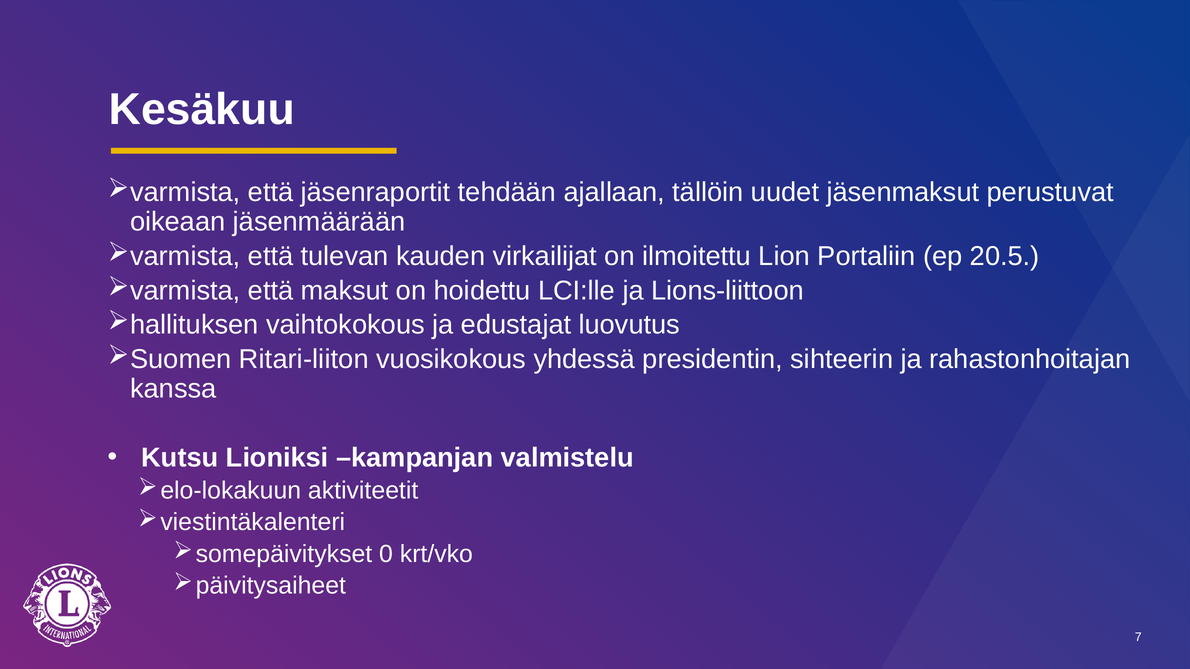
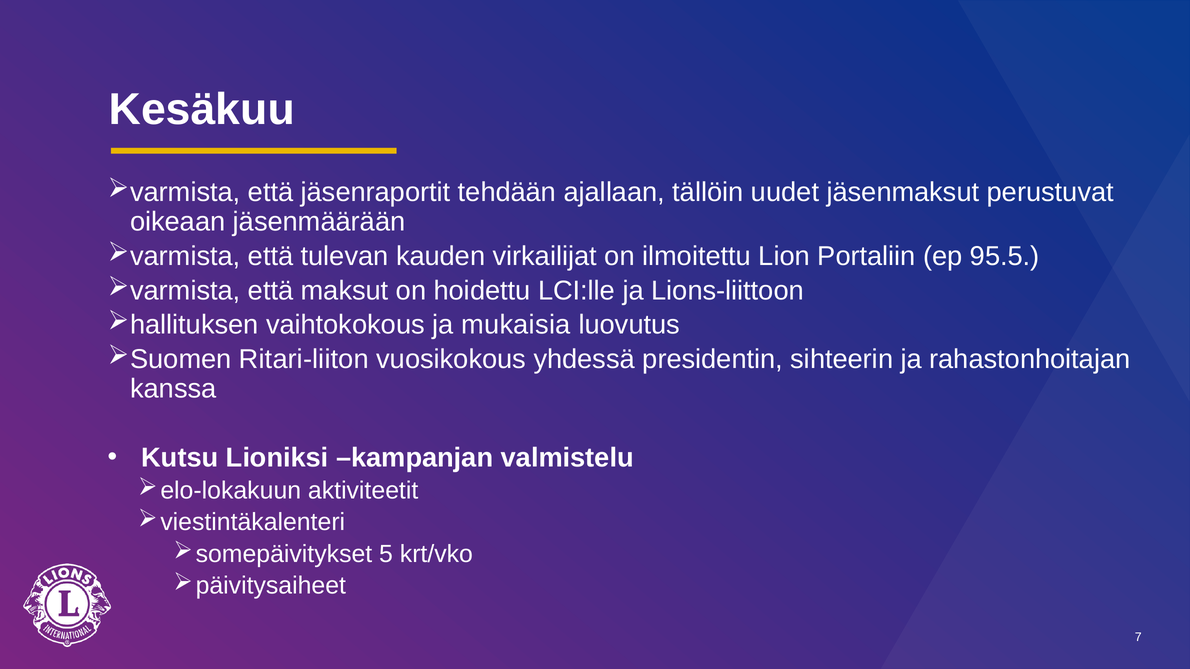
20.5: 20.5 -> 95.5
edustajat: edustajat -> mukaisia
0: 0 -> 5
